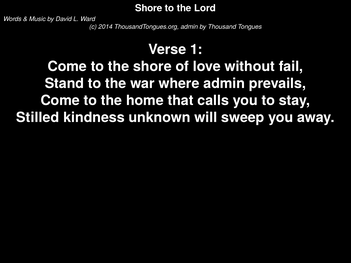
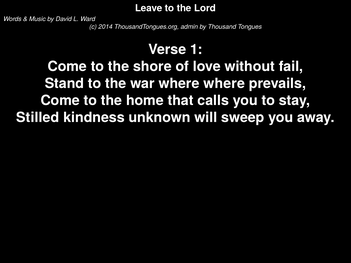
Shore at (149, 8): Shore -> Leave
where admin: admin -> where
